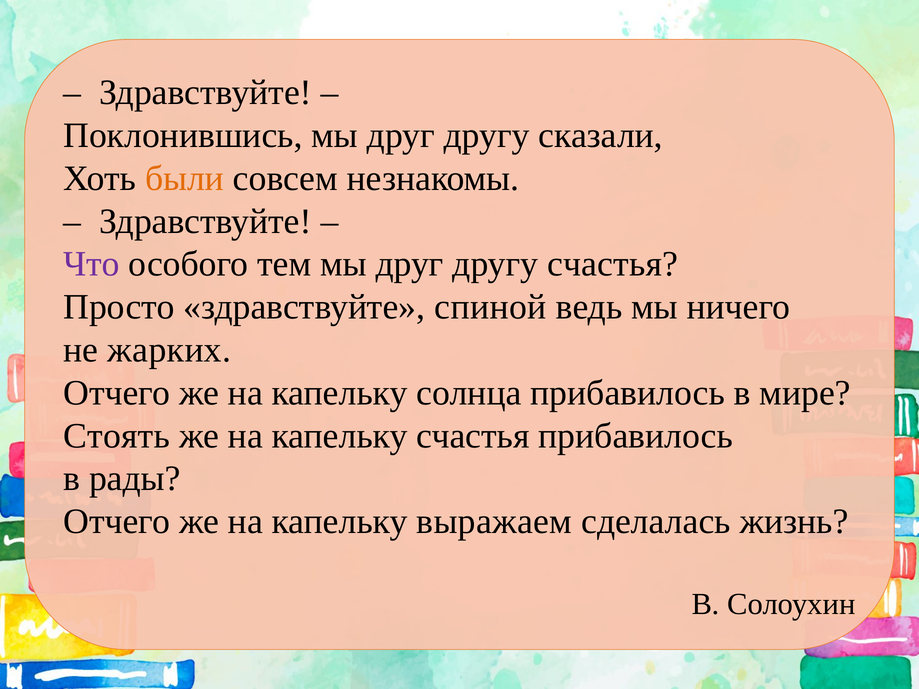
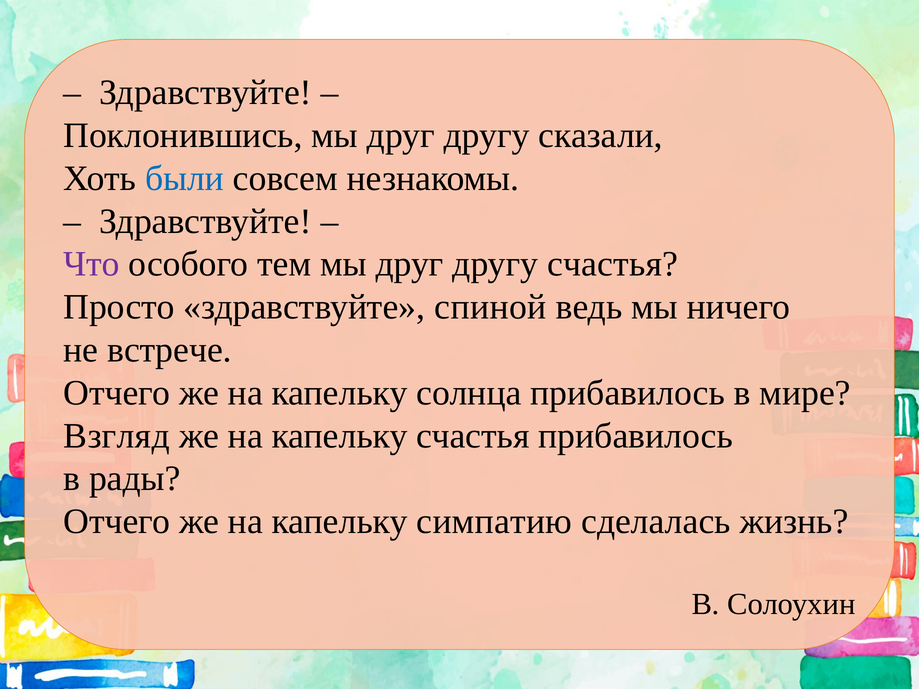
были colour: orange -> blue
жарких: жарких -> встрече
Стоять: Стоять -> Взгляд
выражаем: выражаем -> симпатию
